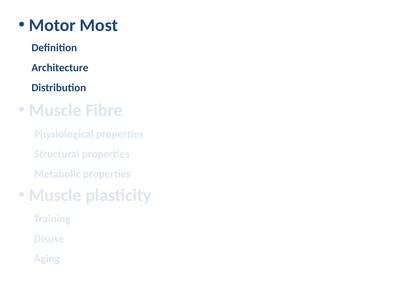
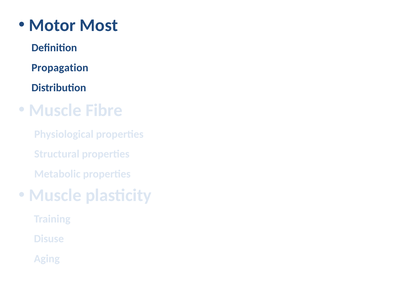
Architecture: Architecture -> Propagation
